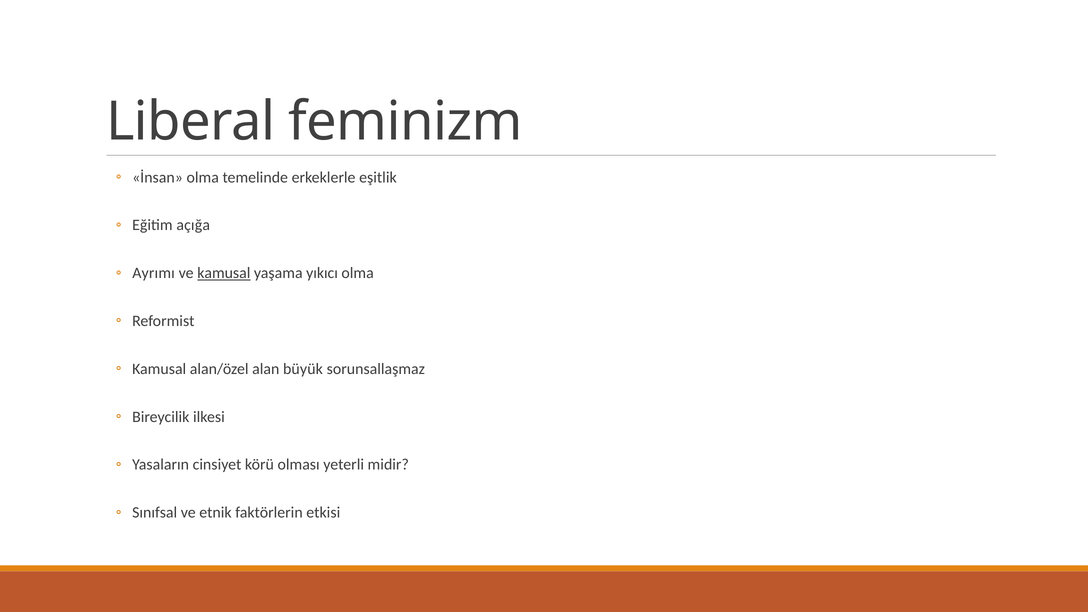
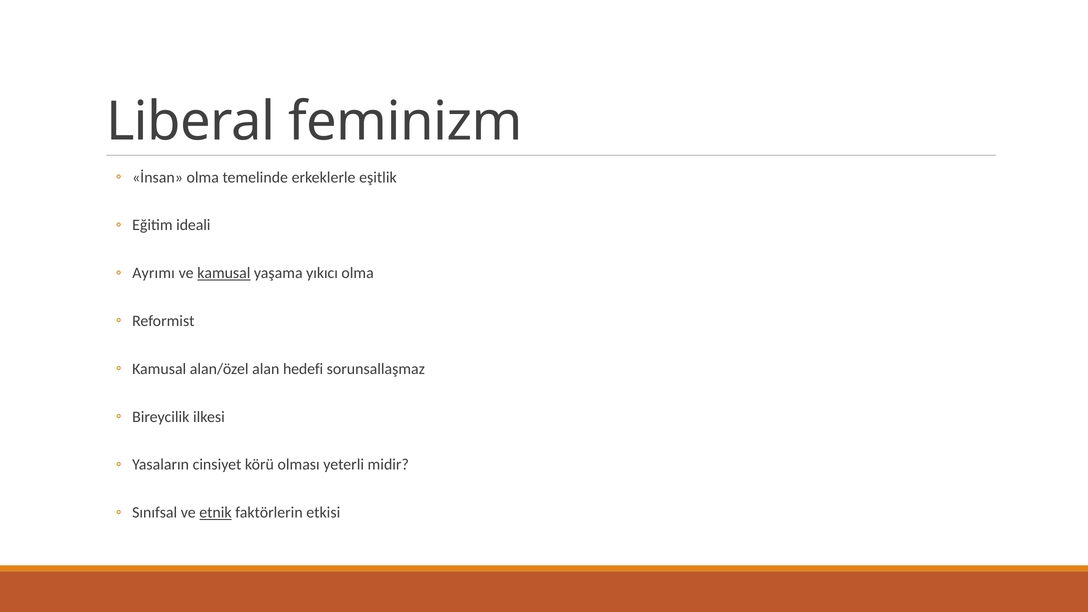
açığa: açığa -> ideali
büyük: büyük -> hedefi
etnik underline: none -> present
